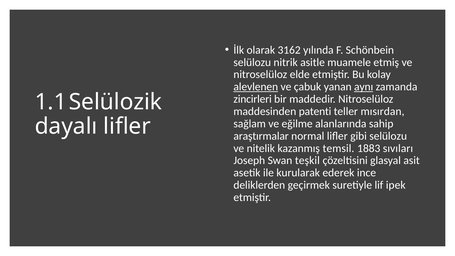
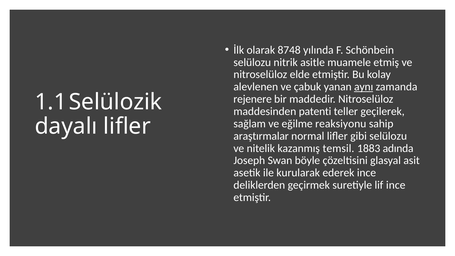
3162: 3162 -> 8748
alevlenen underline: present -> none
zincirleri: zincirleri -> rejenere
mısırdan: mısırdan -> geçilerek
alanlarında: alanlarında -> reaksiyonu
sıvıları: sıvıları -> adında
teşkil: teşkil -> böyle
lif ipek: ipek -> ince
